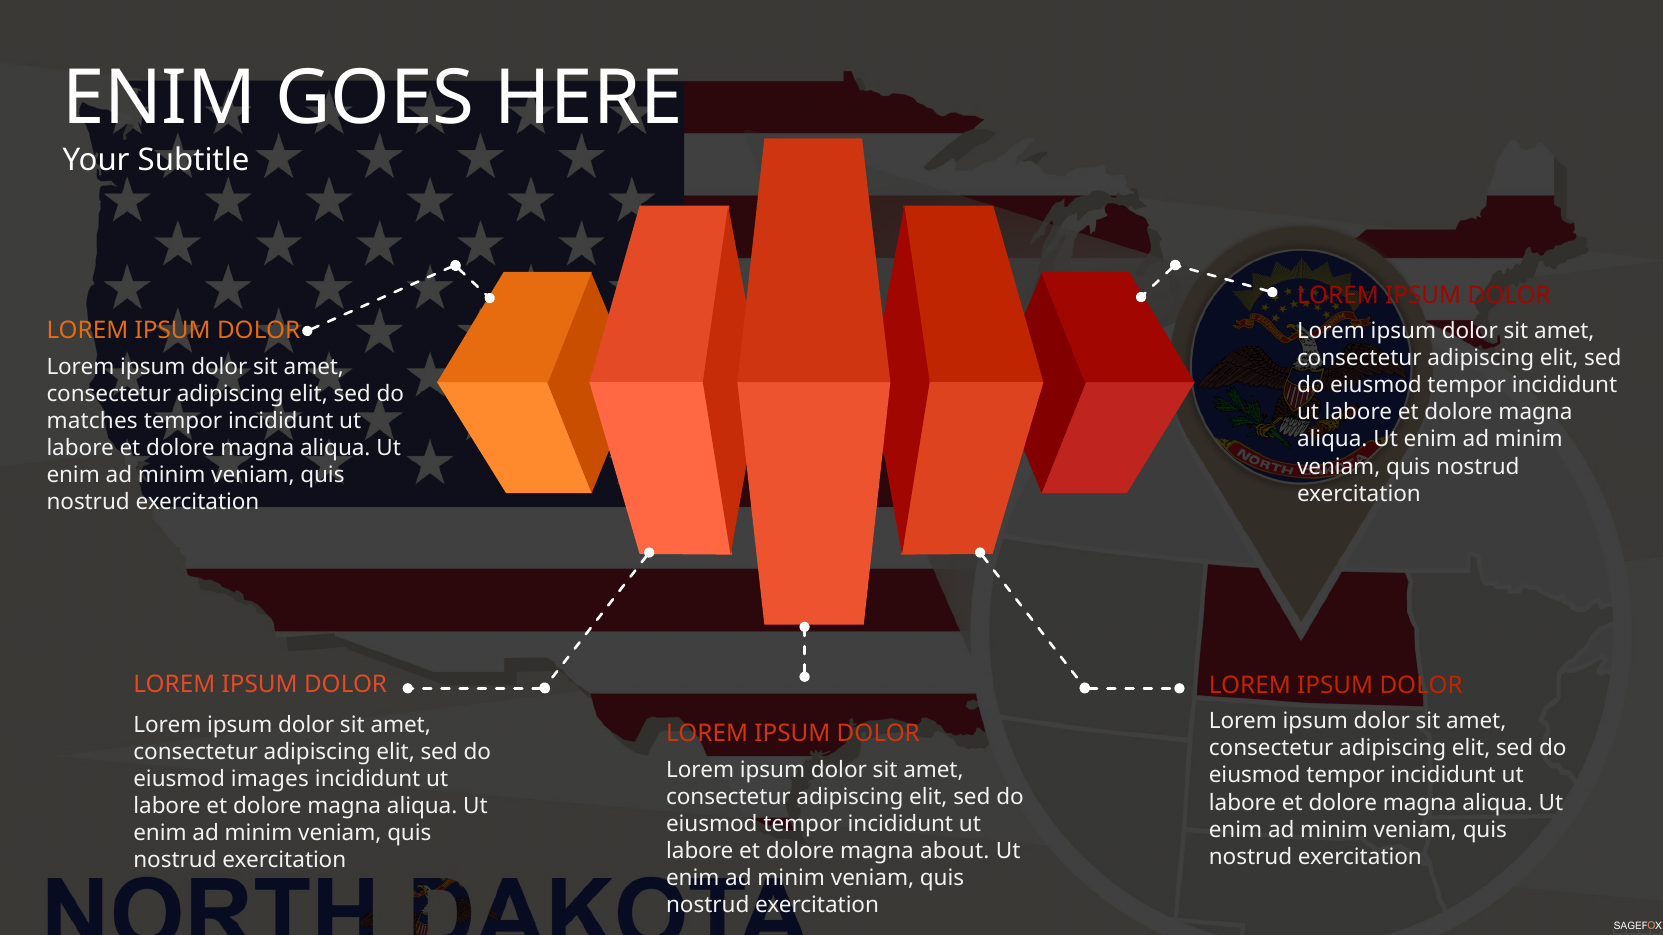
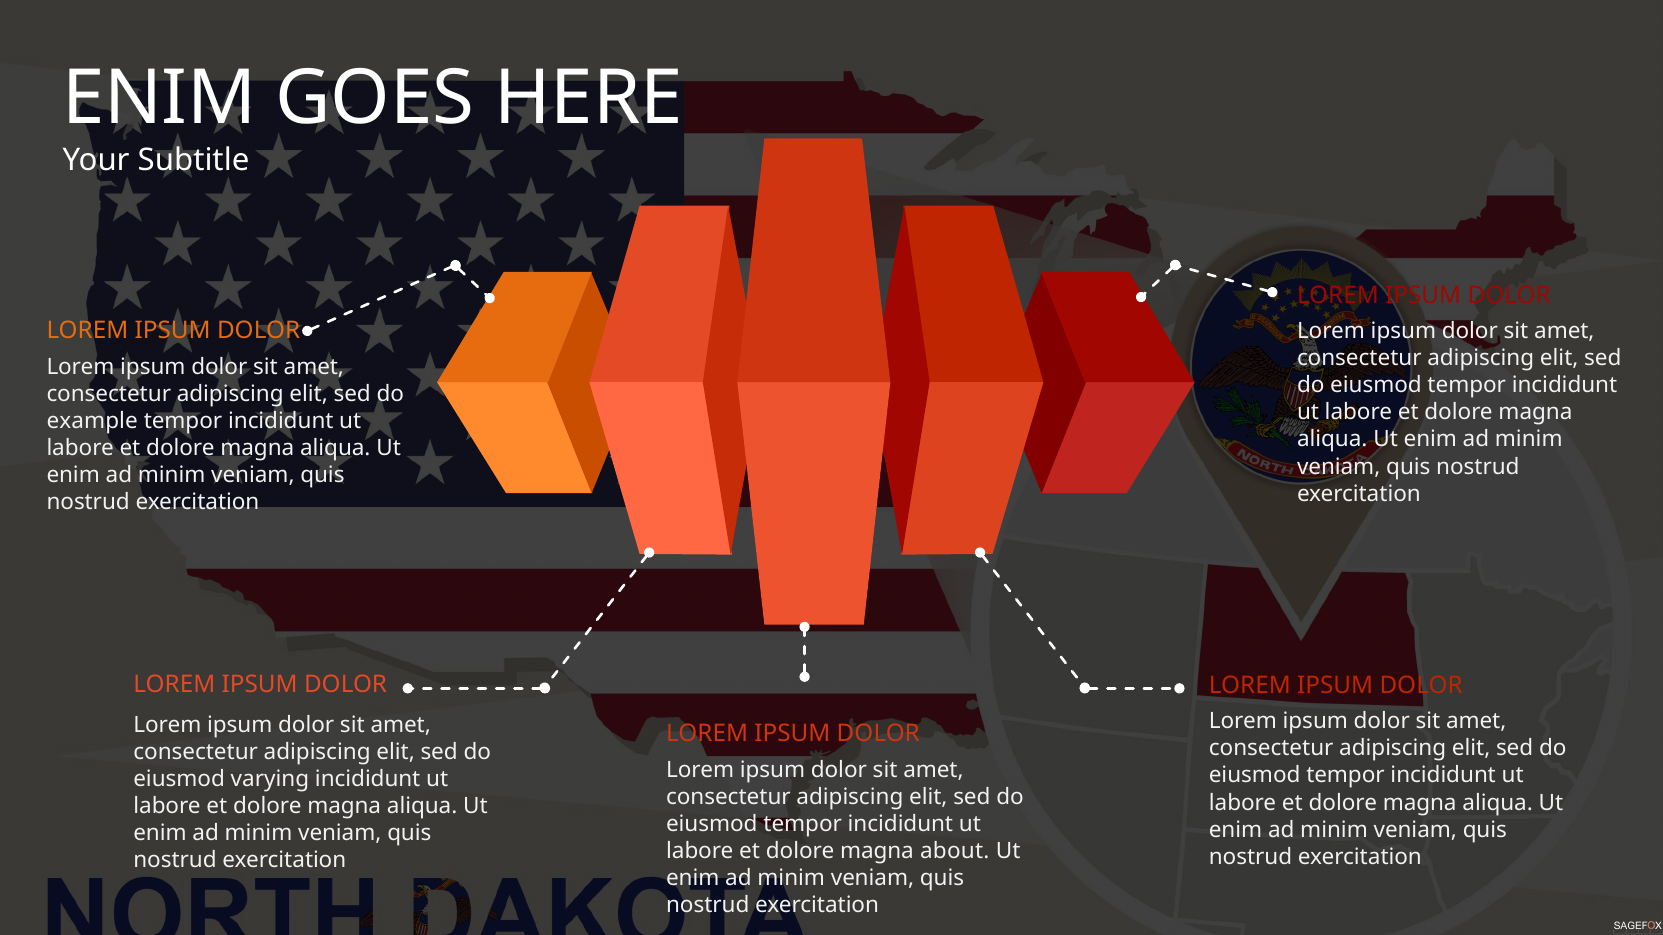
matches: matches -> example
images: images -> varying
